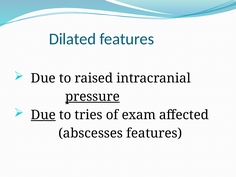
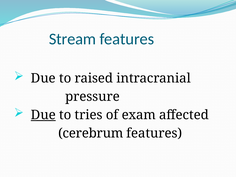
Dilated: Dilated -> Stream
pressure underline: present -> none
abscesses: abscesses -> cerebrum
